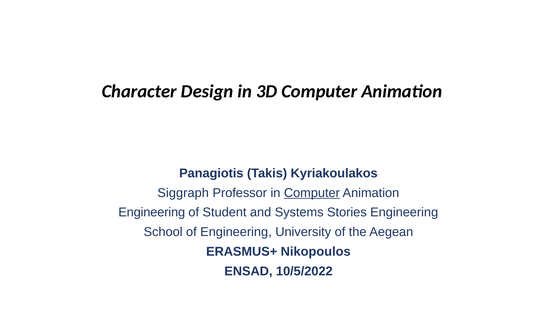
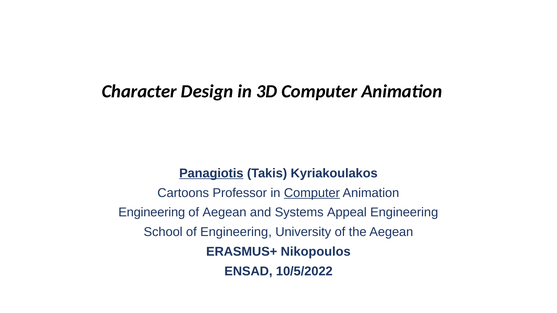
Panagiotis underline: none -> present
Siggraph: Siggraph -> Cartoons
of Student: Student -> Aegean
Stories: Stories -> Appeal
